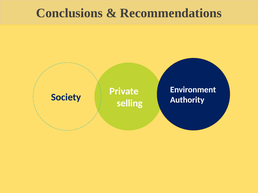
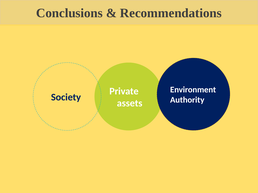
selling: selling -> assets
